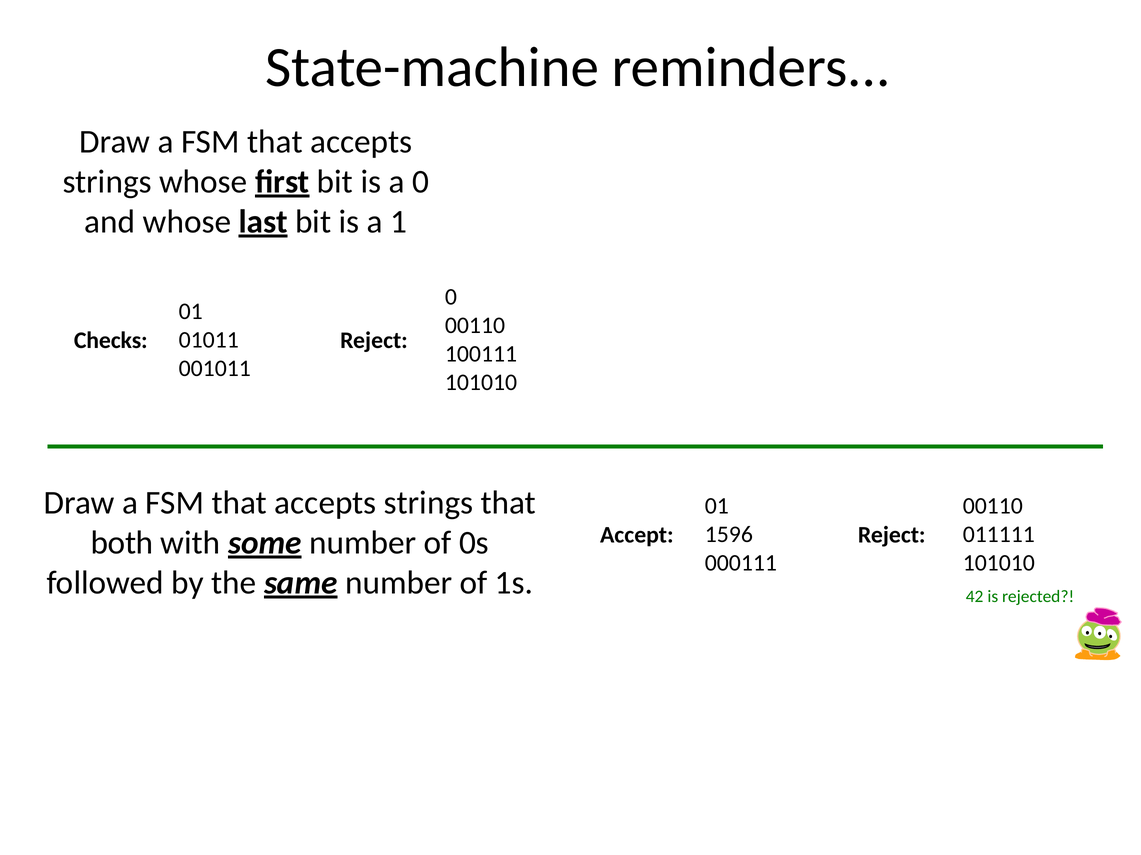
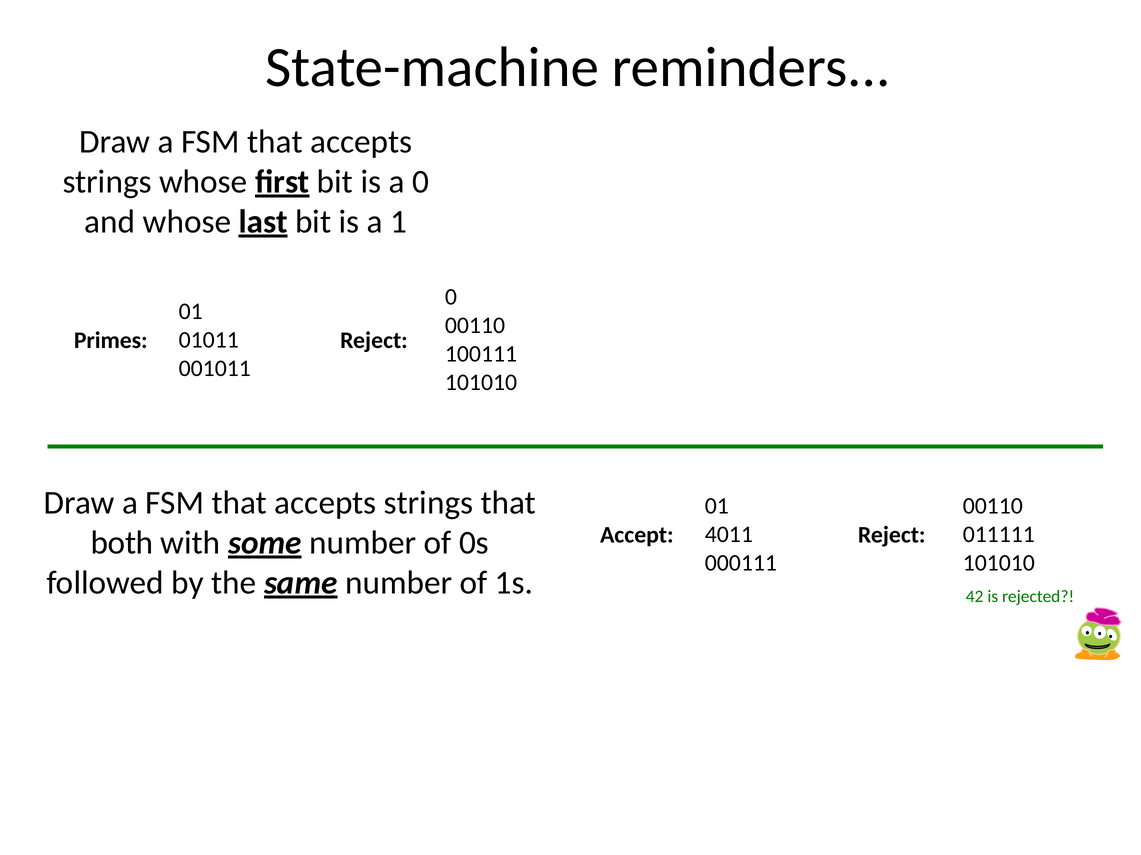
Checks: Checks -> Primes
1596: 1596 -> 4011
